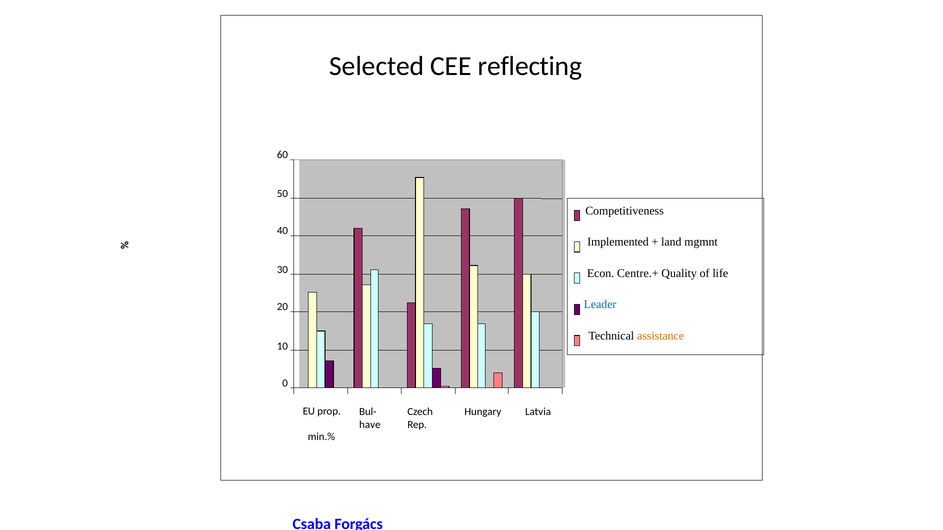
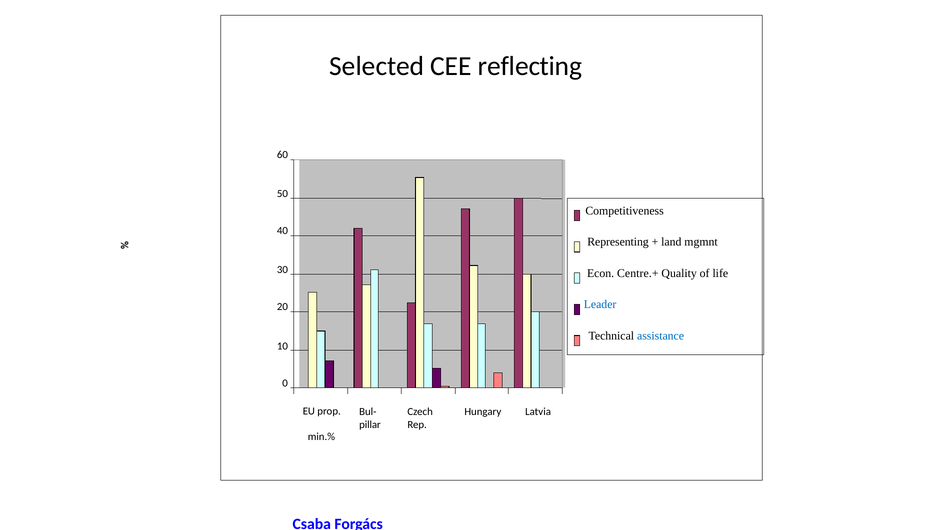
Implemented: Implemented -> Representing
assistance colour: orange -> blue
have: have -> pillar
